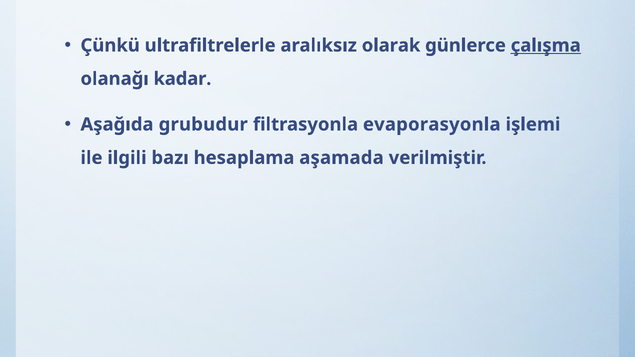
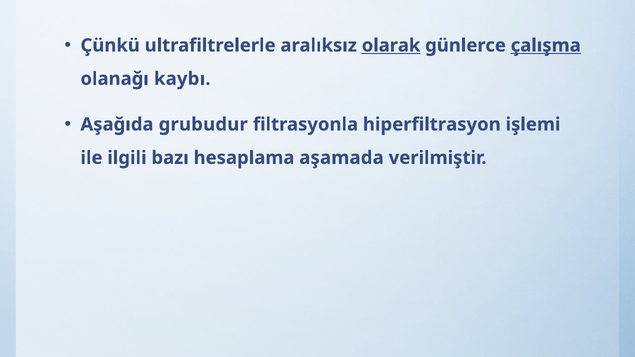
olarak underline: none -> present
kadar: kadar -> kaybı
evaporasyonla: evaporasyonla -> hiperfiltrasyon
